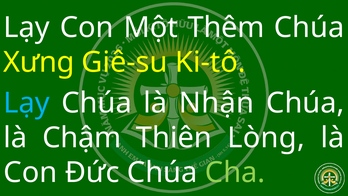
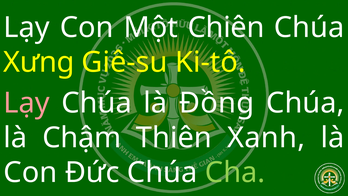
Thêm: Thêm -> Chiên
Lạy at (27, 103) colour: light blue -> pink
Nhận: Nhận -> Đồng
Lòng: Lòng -> Xanh
